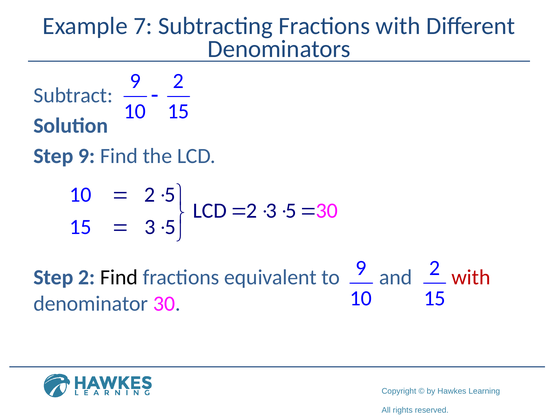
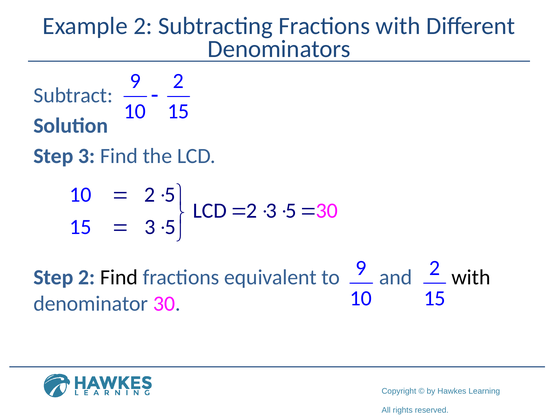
Example 7: 7 -> 2
Step 9: 9 -> 3
with at (471, 278) colour: red -> black
